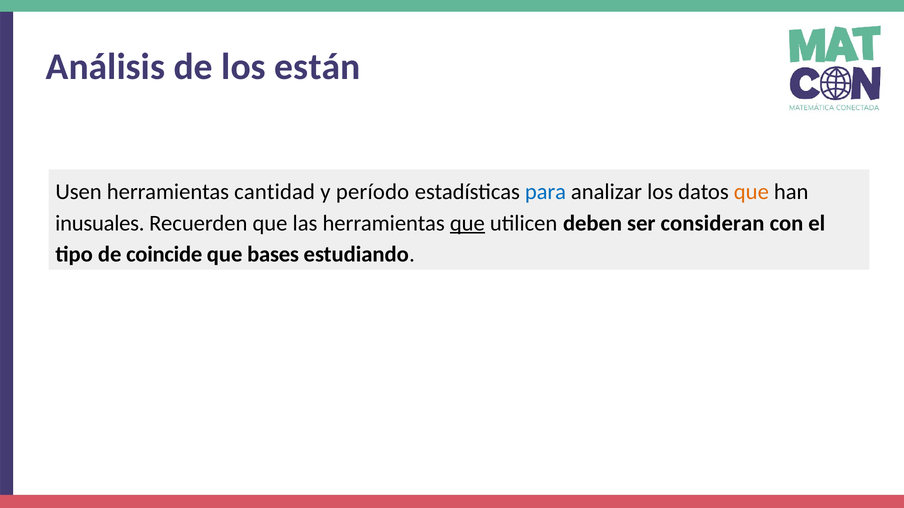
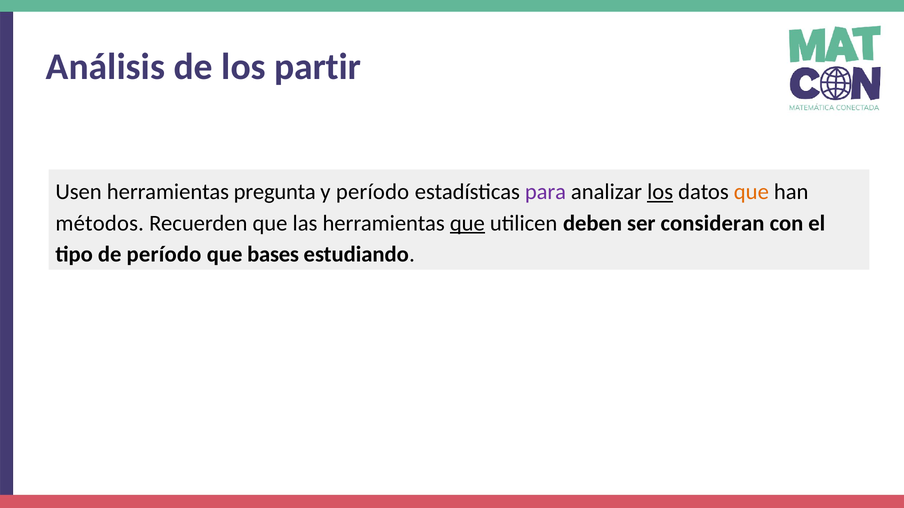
están: están -> partir
cantidad: cantidad -> pregunta
para colour: blue -> purple
los at (660, 192) underline: none -> present
inusuales: inusuales -> métodos
de coincide: coincide -> período
